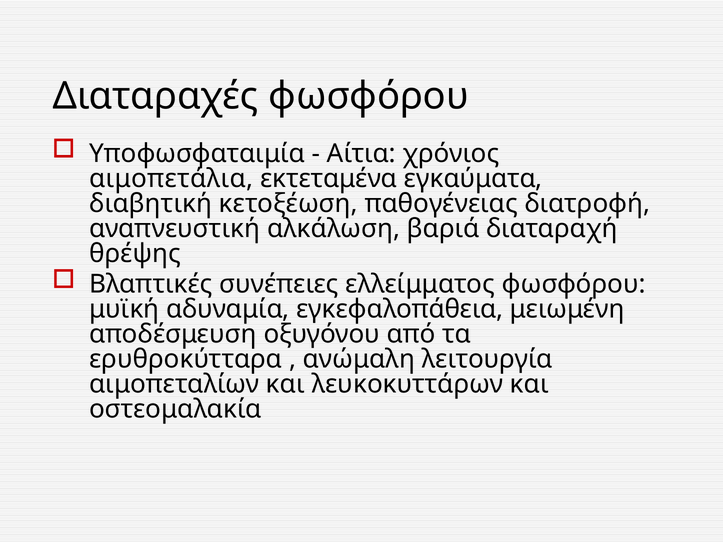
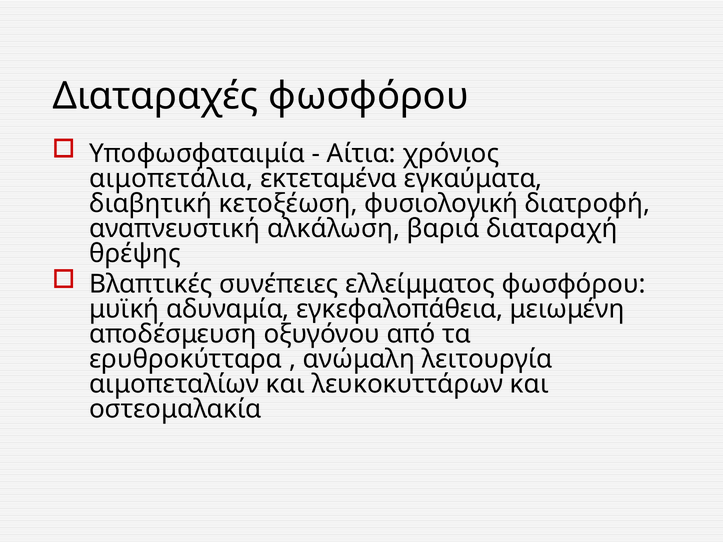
παθογένειας: παθογένειας -> φυσιολογική
